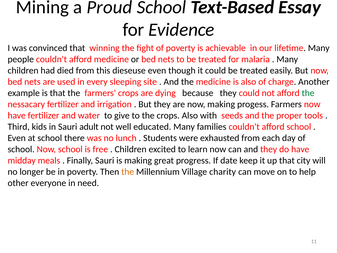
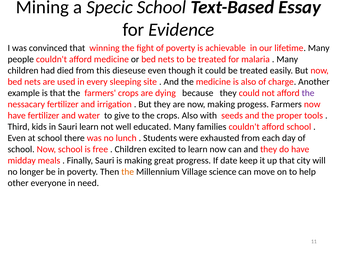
Proud: Proud -> Specic
the at (308, 93) colour: green -> purple
Sauri adult: adult -> learn
charity: charity -> science
